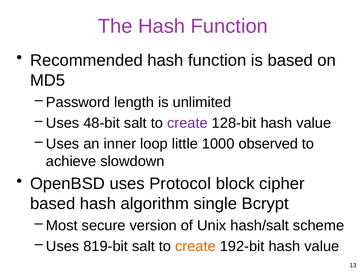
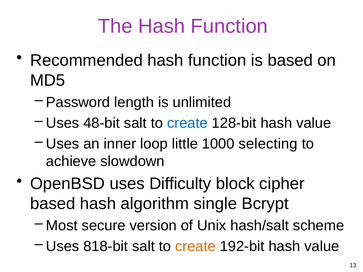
create at (187, 123) colour: purple -> blue
observed: observed -> selecting
Protocol: Protocol -> Difficulty
819-bit: 819-bit -> 818-bit
